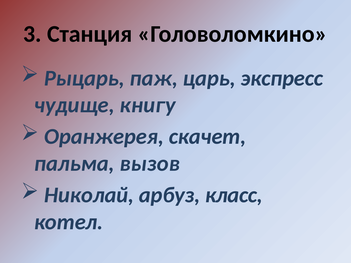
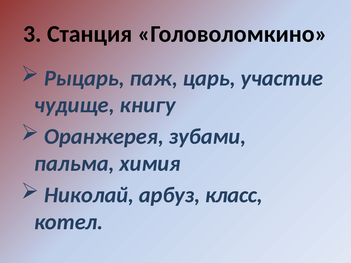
экспресс: экспресс -> участие
скачет: скачет -> зубами
вызов: вызов -> химия
